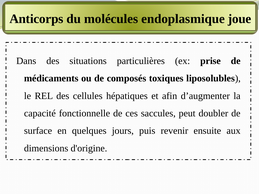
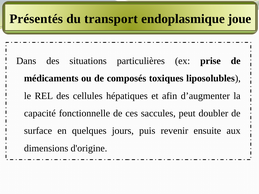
Anticorps: Anticorps -> Présentés
molécules: molécules -> transport
